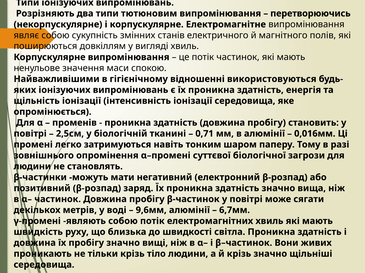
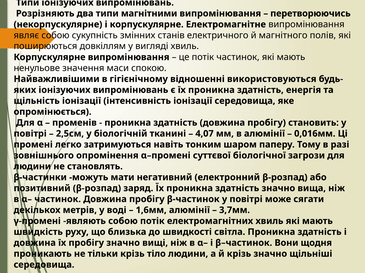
тютюновим: тютюновим -> магнітними
0,71: 0,71 -> 4,07
9,6мм: 9,6мм -> 1,6мм
6,7мм: 6,7мм -> 3,7мм
живих: живих -> щодня
